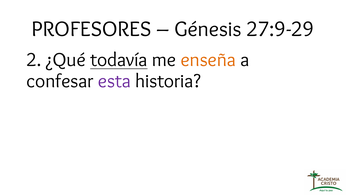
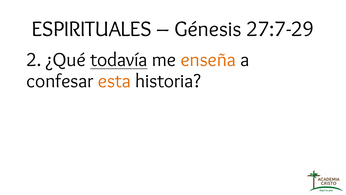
PROFESORES: PROFESORES -> ESPIRITUALES
27:9-29: 27:9-29 -> 27:7-29
esta colour: purple -> orange
